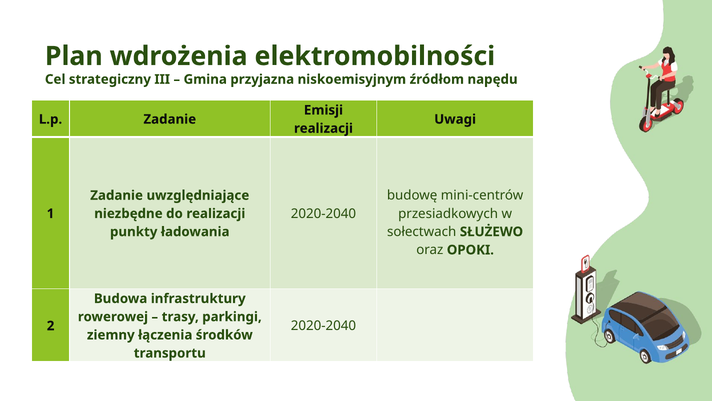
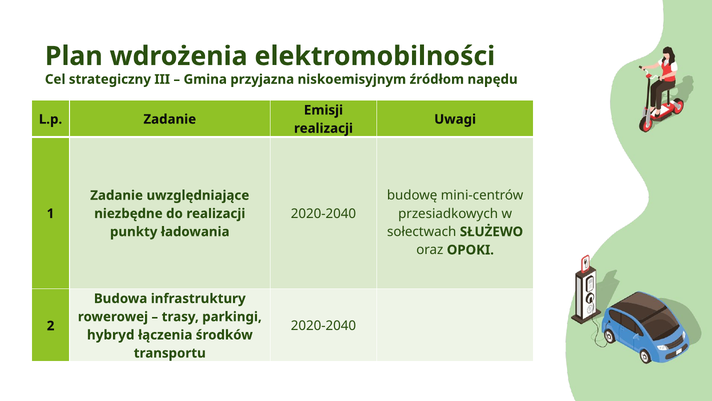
ziemny: ziemny -> hybryd
